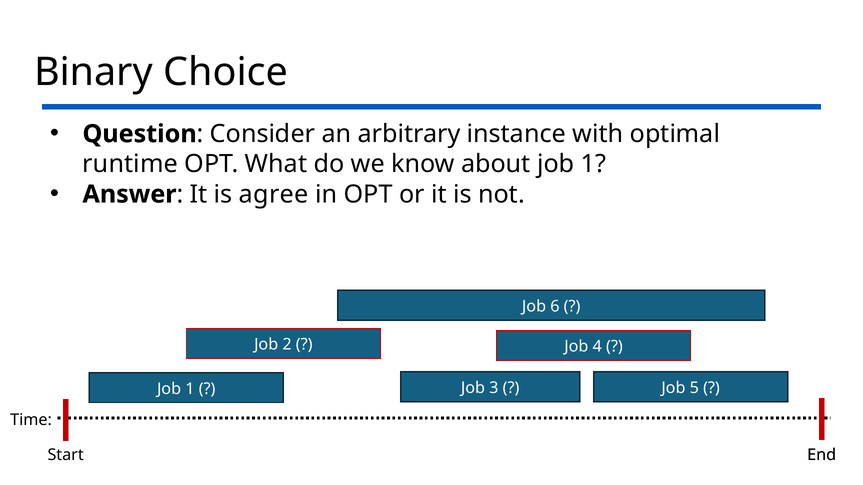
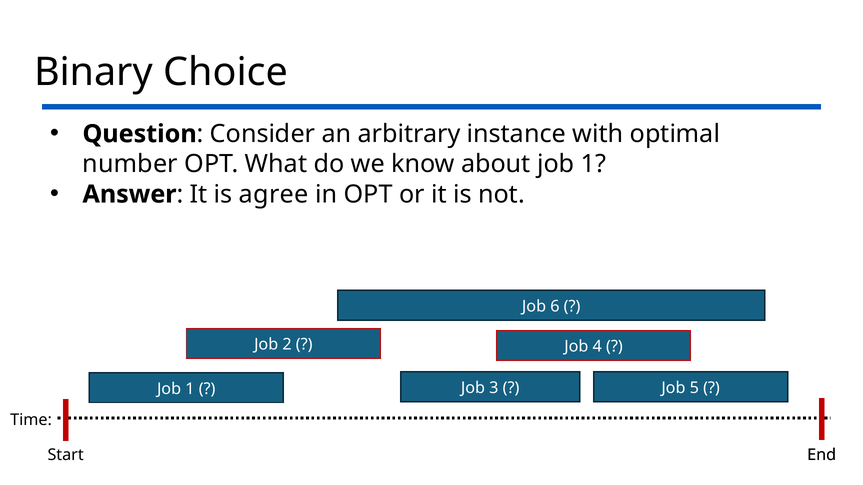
runtime: runtime -> number
